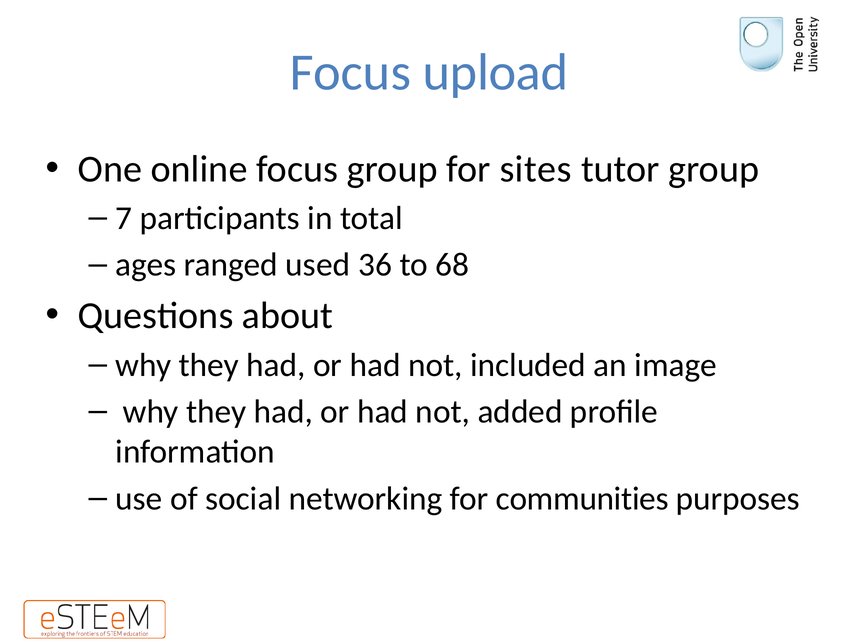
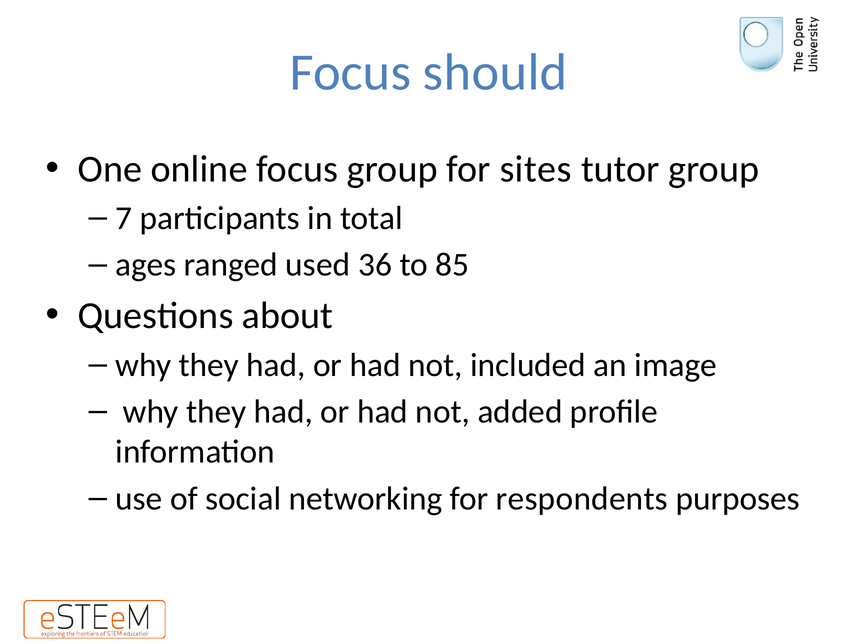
upload: upload -> should
68: 68 -> 85
communities: communities -> respondents
